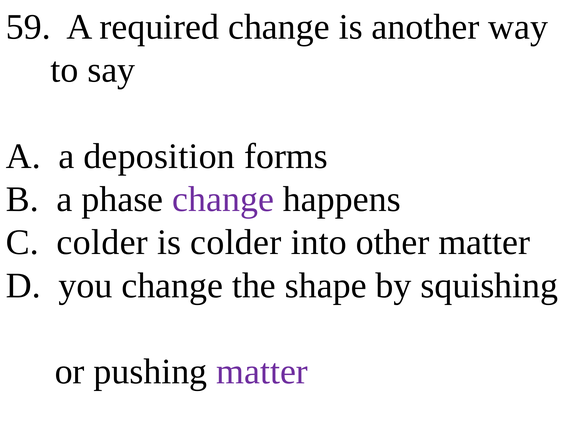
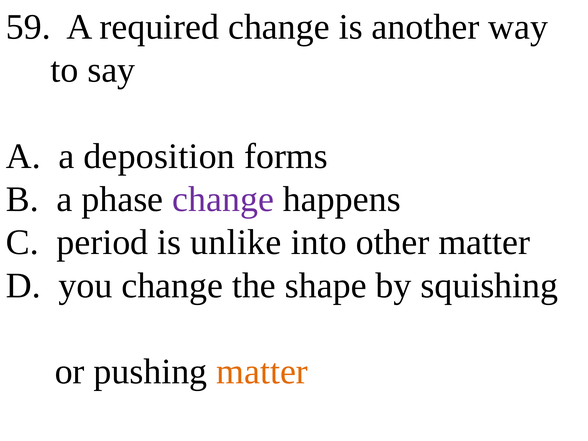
colder at (102, 242): colder -> period
is colder: colder -> unlike
matter at (262, 372) colour: purple -> orange
